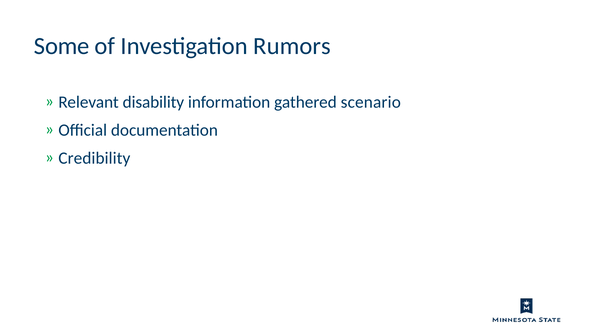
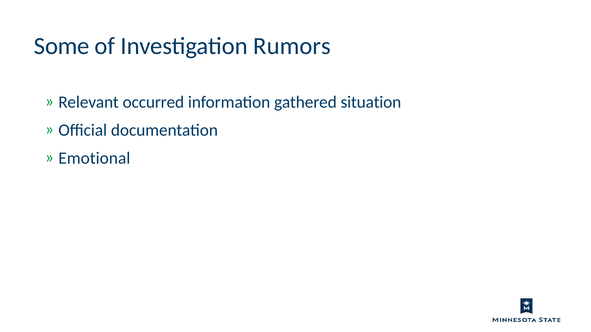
disability: disability -> occurred
scenario: scenario -> situation
Credibility: Credibility -> Emotional
